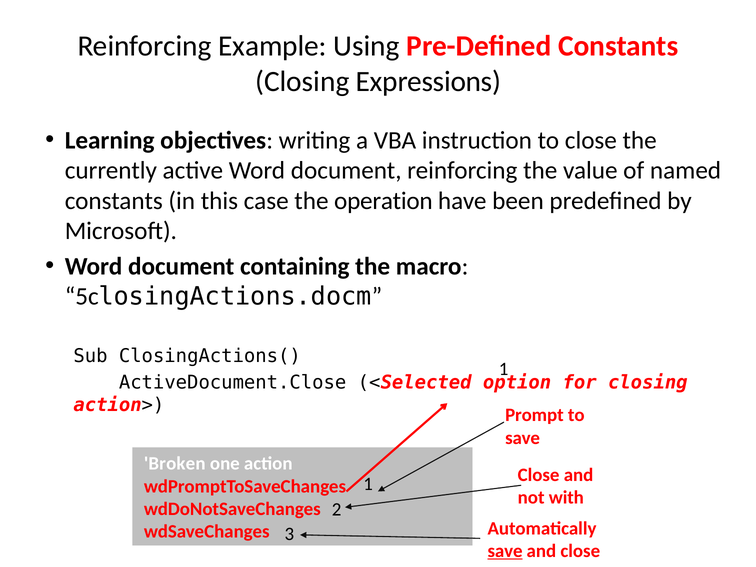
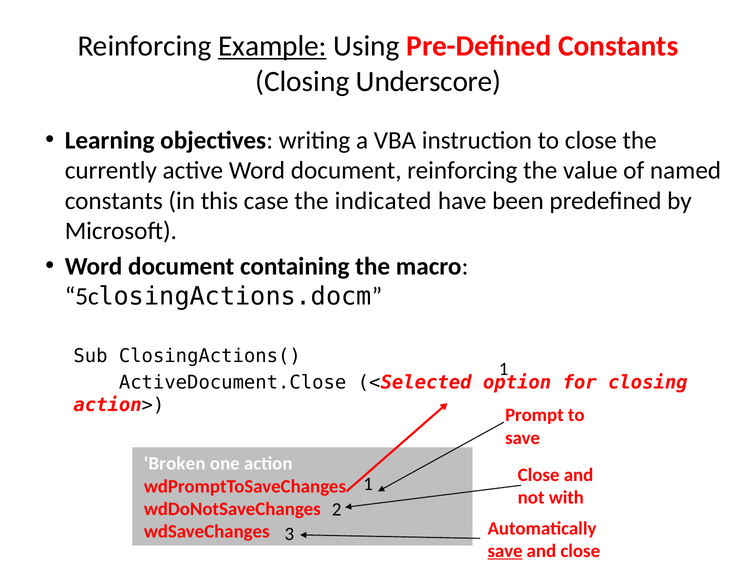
Example underline: none -> present
Expressions: Expressions -> Underscore
operation: operation -> indicated
